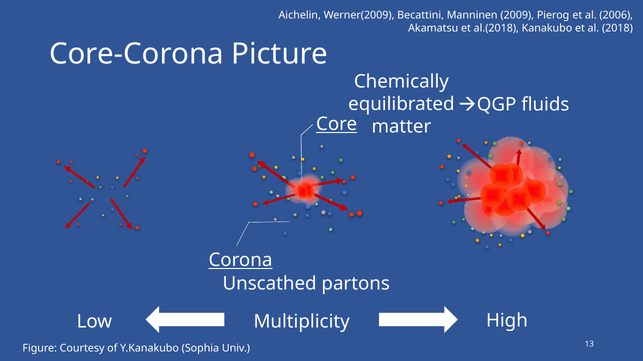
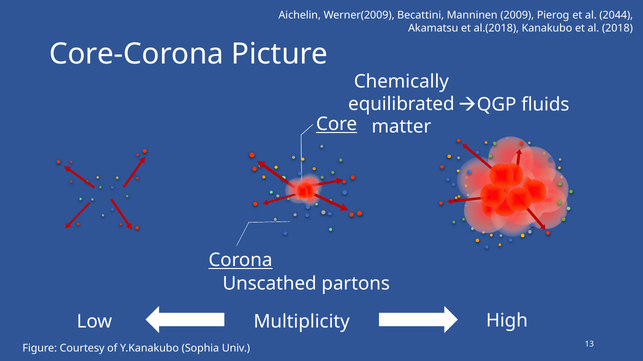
2006: 2006 -> 2044
